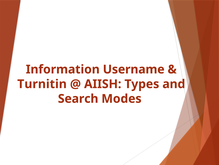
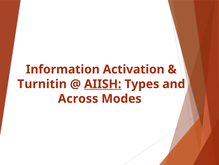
Username: Username -> Activation
AIISH underline: none -> present
Search: Search -> Across
